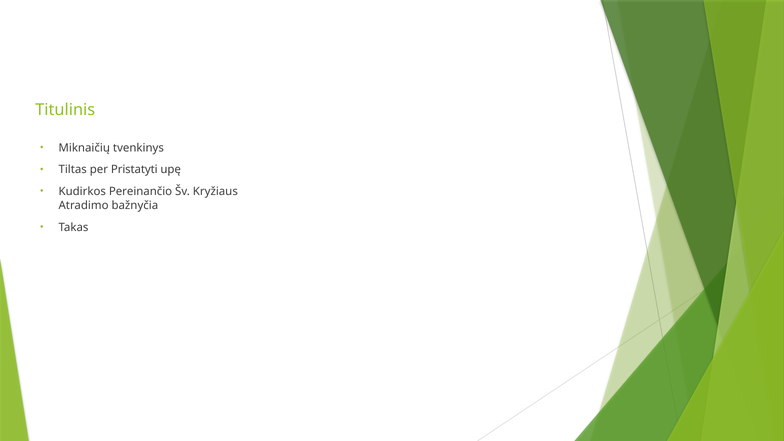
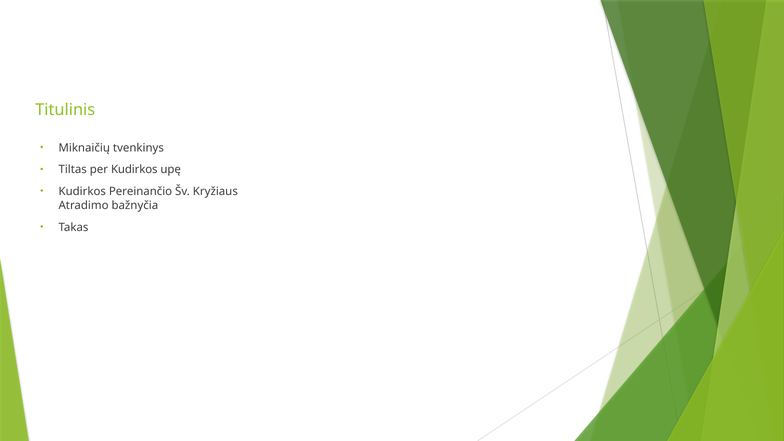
per Pristatyti: Pristatyti -> Kudirkos
